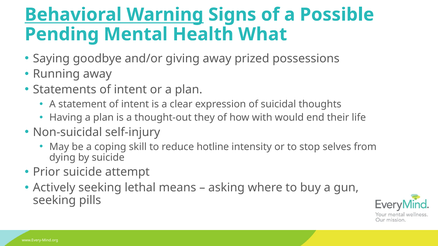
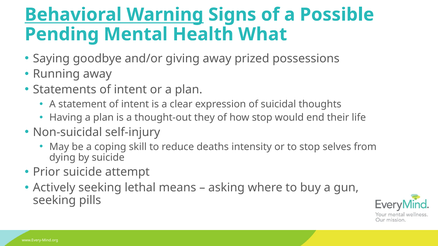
how with: with -> stop
hotline: hotline -> deaths
